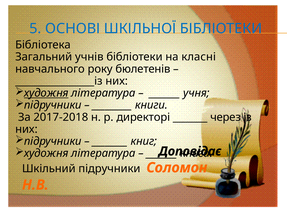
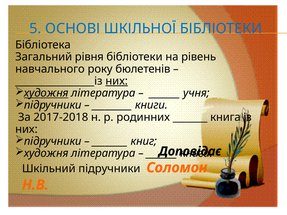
учнів: учнів -> рівня
класні: класні -> рівень
них at (117, 81) underline: none -> present
директорі: директорі -> родинних
через at (226, 117): через -> книга
